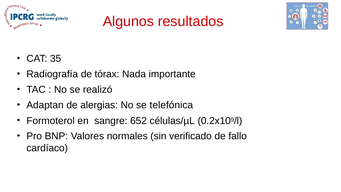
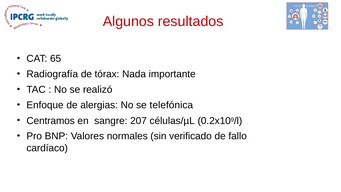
35: 35 -> 65
Adaptan: Adaptan -> Enfoque
Formoterol: Formoterol -> Centramos
652: 652 -> 207
